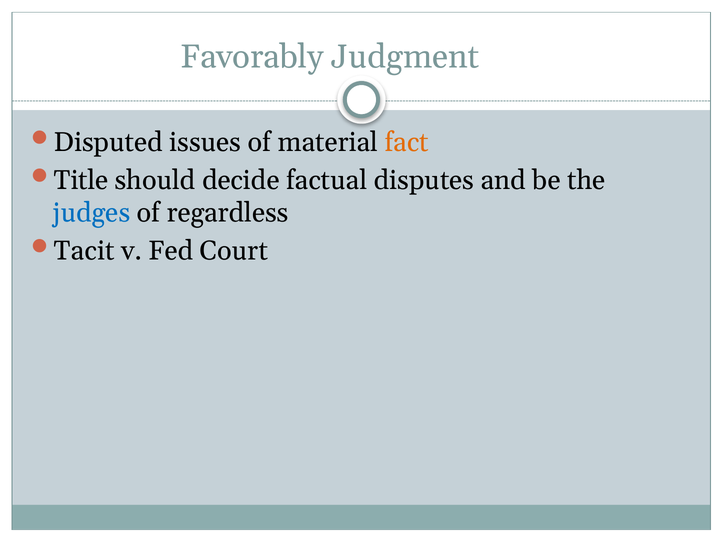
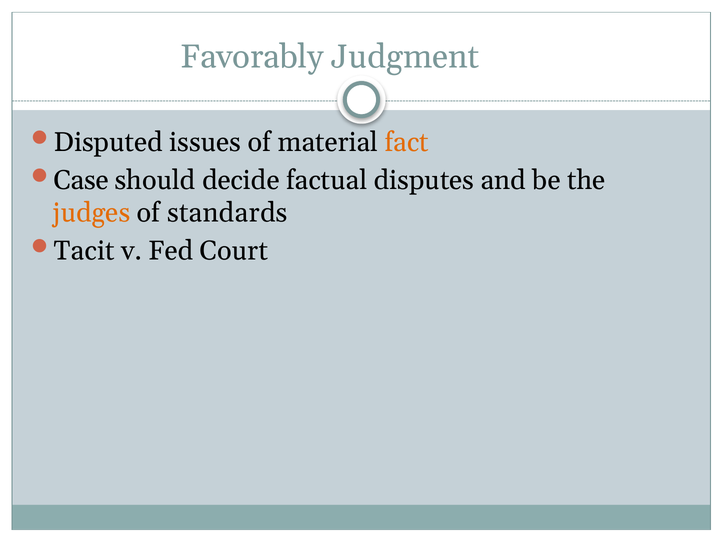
Title: Title -> Case
judges colour: blue -> orange
regardless: regardless -> standards
